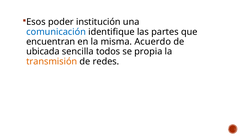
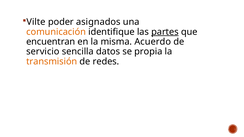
Esos: Esos -> Vilte
institución: institución -> asignados
comunicación colour: blue -> orange
partes underline: none -> present
ubicada: ubicada -> servicio
todos: todos -> datos
